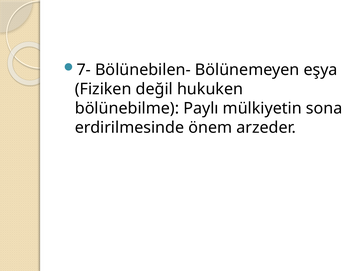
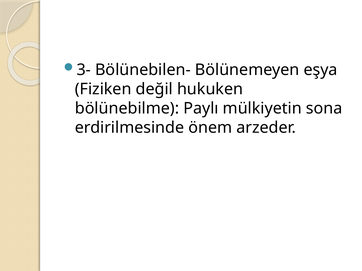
7-: 7- -> 3-
